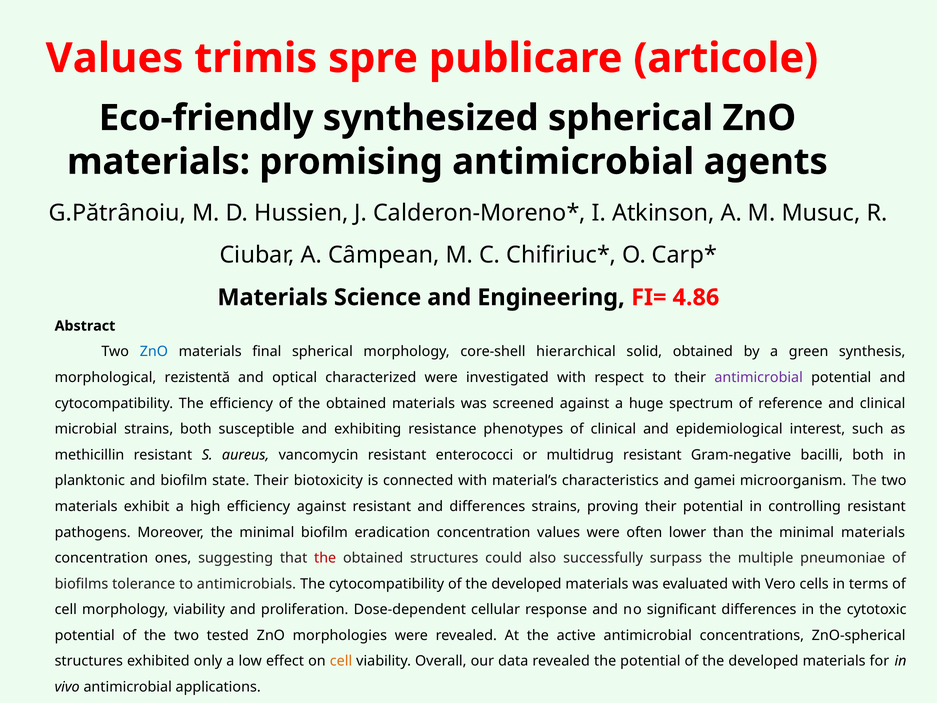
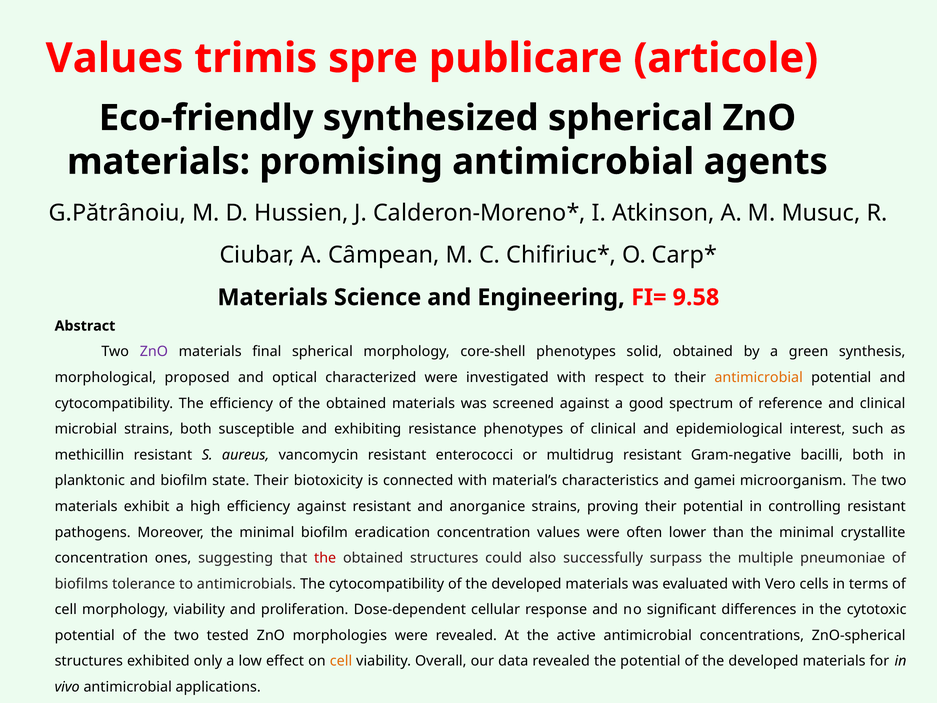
4.86: 4.86 -> 9.58
ZnO at (154, 352) colour: blue -> purple
core-shell hierarchical: hierarchical -> phenotypes
rezistentă: rezistentă -> proposed
antimicrobial at (759, 377) colour: purple -> orange
huge: huge -> good
and differences: differences -> anorganice
minimal materials: materials -> crystallite
